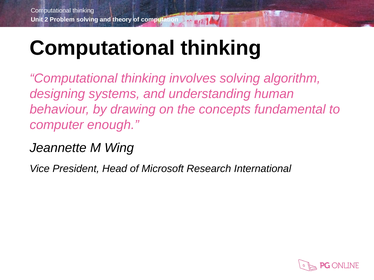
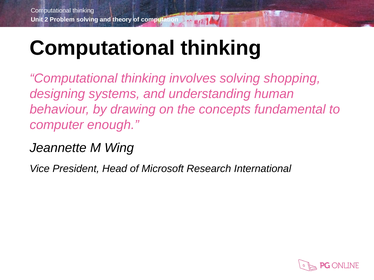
algorithm: algorithm -> shopping
